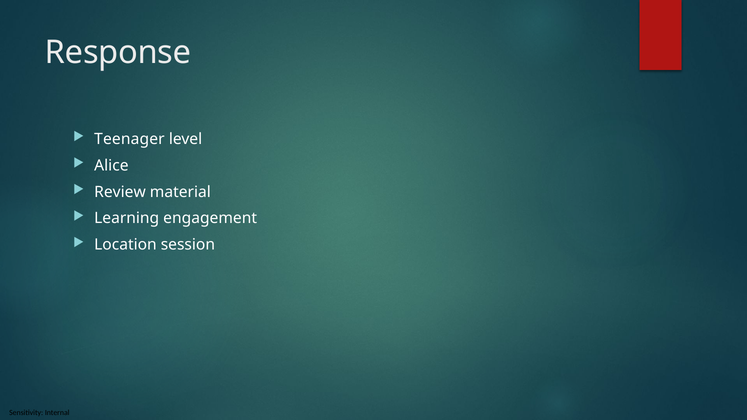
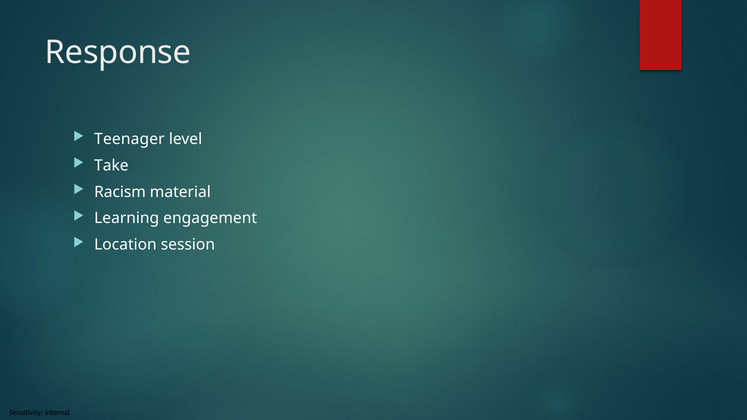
Alice: Alice -> Take
Review: Review -> Racism
